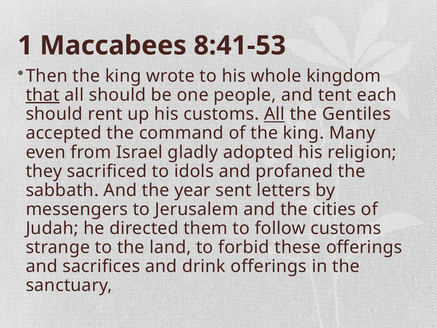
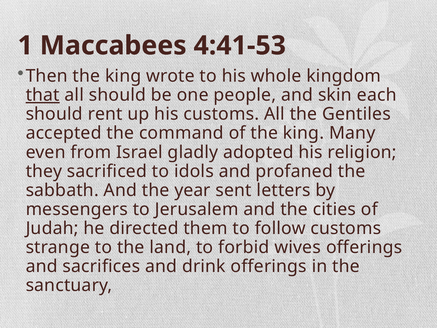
8:41-53: 8:41-53 -> 4:41-53
tent: tent -> skin
All at (274, 114) underline: present -> none
these: these -> wives
